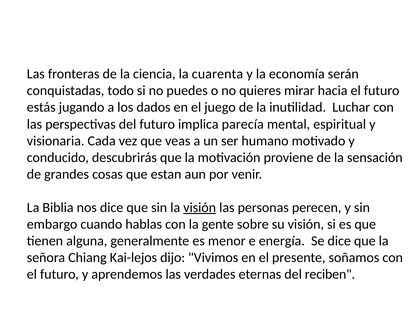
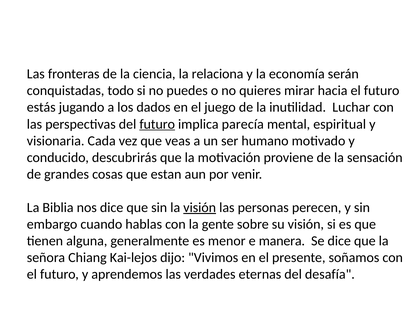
cuarenta: cuarenta -> relaciona
futuro at (157, 124) underline: none -> present
energía: energía -> manera
reciben: reciben -> desafía
